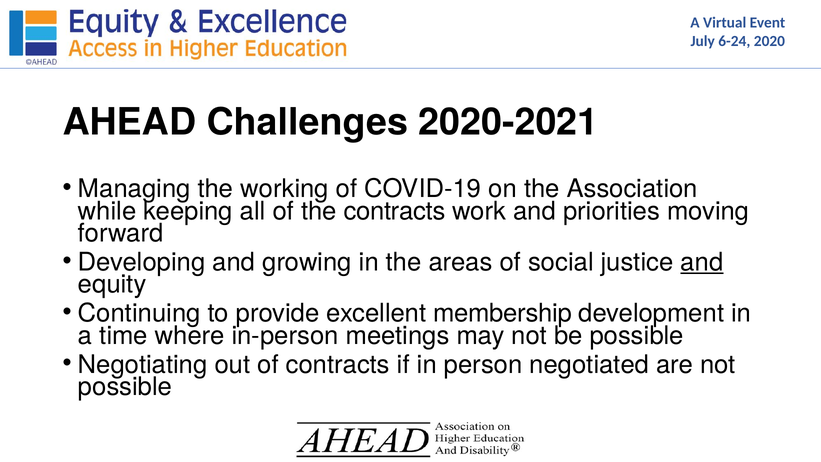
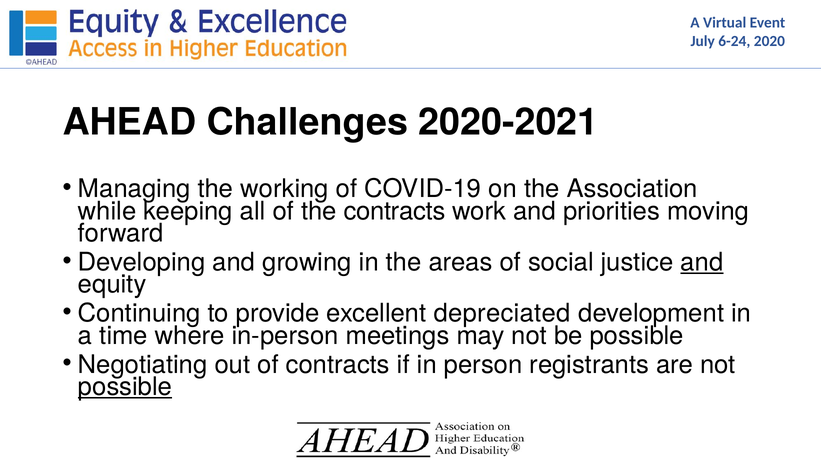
membership: membership -> depreciated
negotiated: negotiated -> registrants
possible at (125, 387) underline: none -> present
